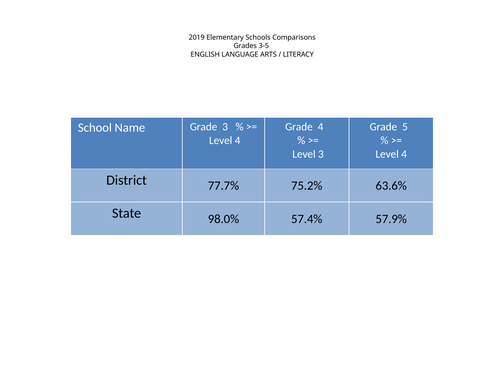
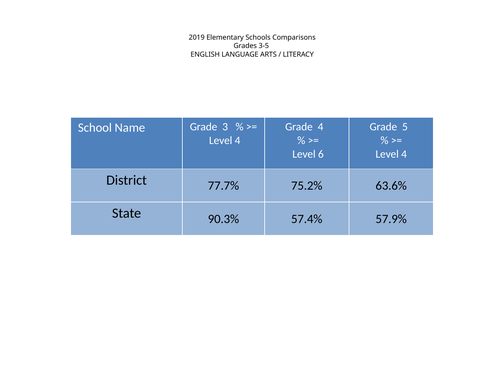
Level 3: 3 -> 6
98.0%: 98.0% -> 90.3%
